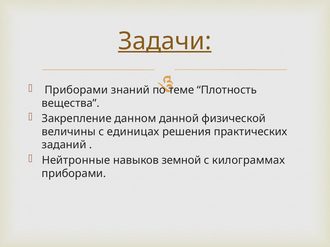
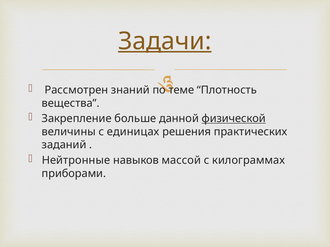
Приборами at (76, 90): Приборами -> Рассмотрен
данном: данном -> больше
физической underline: none -> present
земной: земной -> массой
